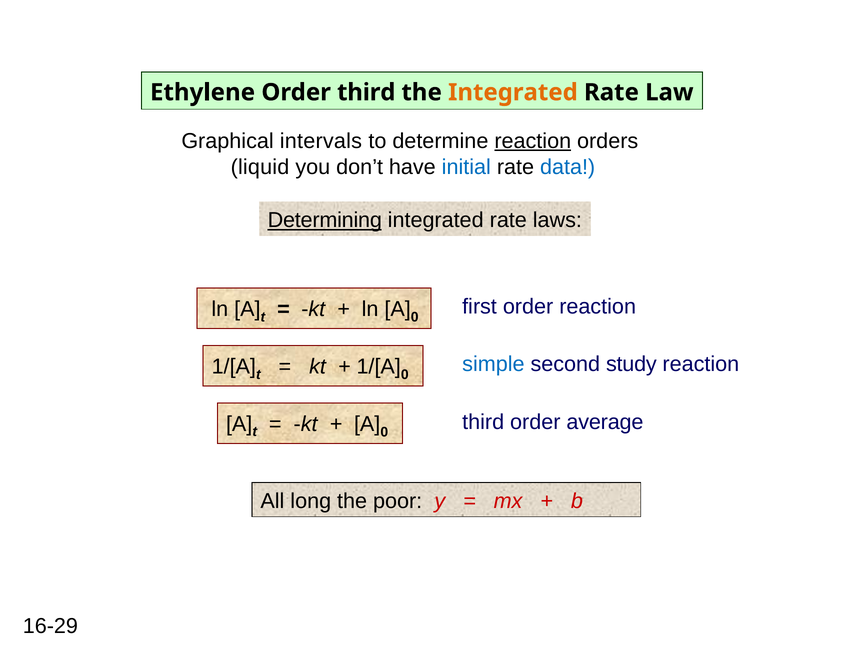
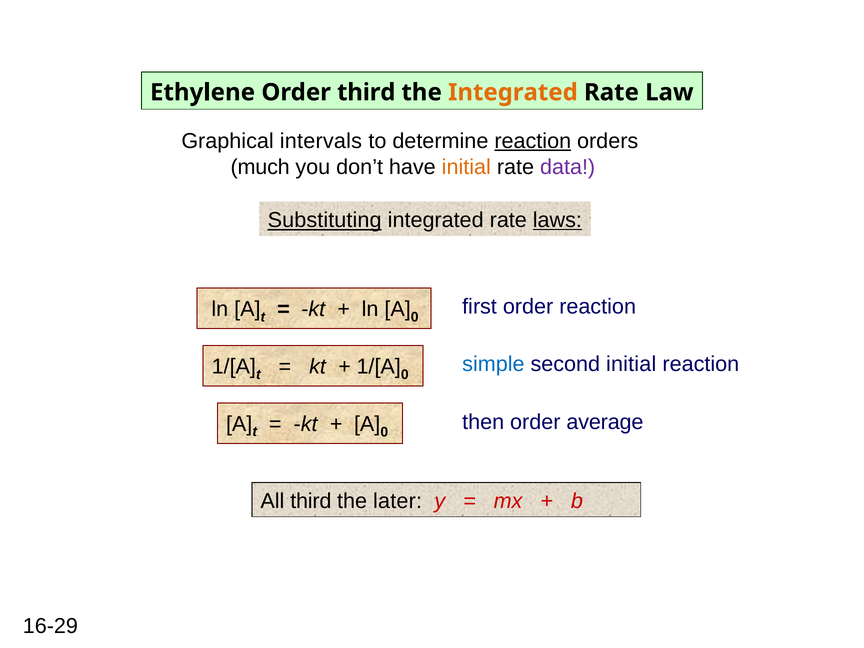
liquid: liquid -> much
initial at (466, 167) colour: blue -> orange
data colour: blue -> purple
Determining: Determining -> Substituting
laws underline: none -> present
second study: study -> initial
third at (483, 422): third -> then
All long: long -> third
poor: poor -> later
